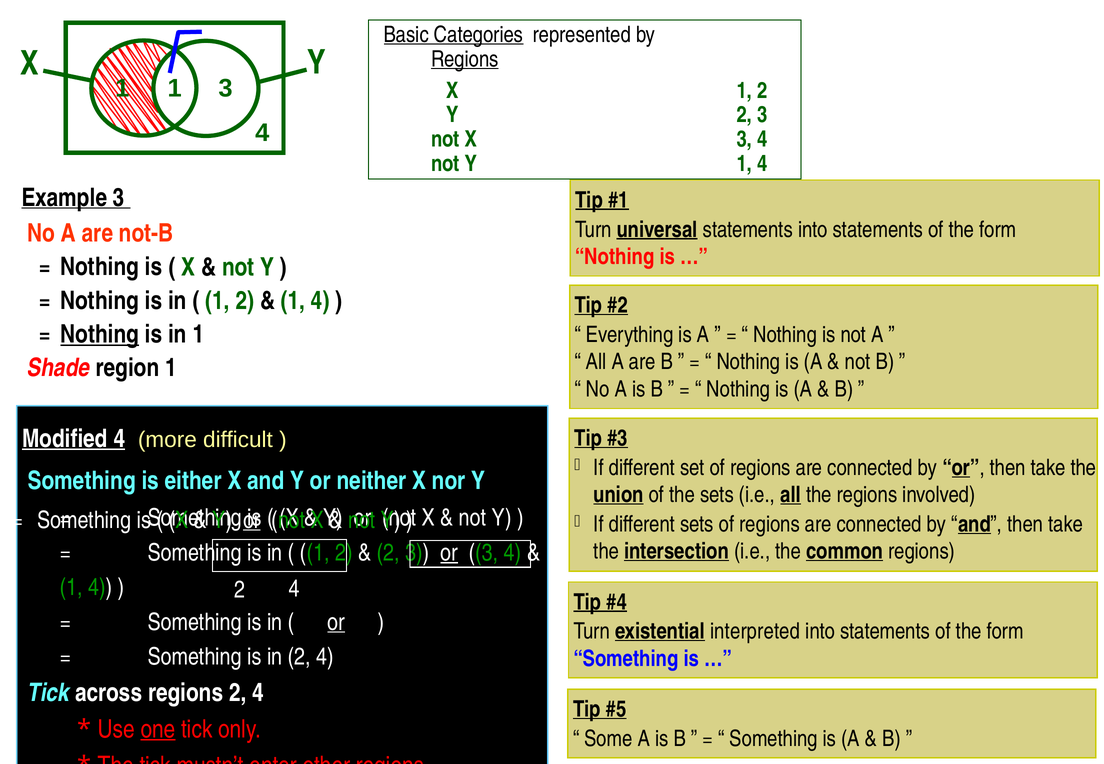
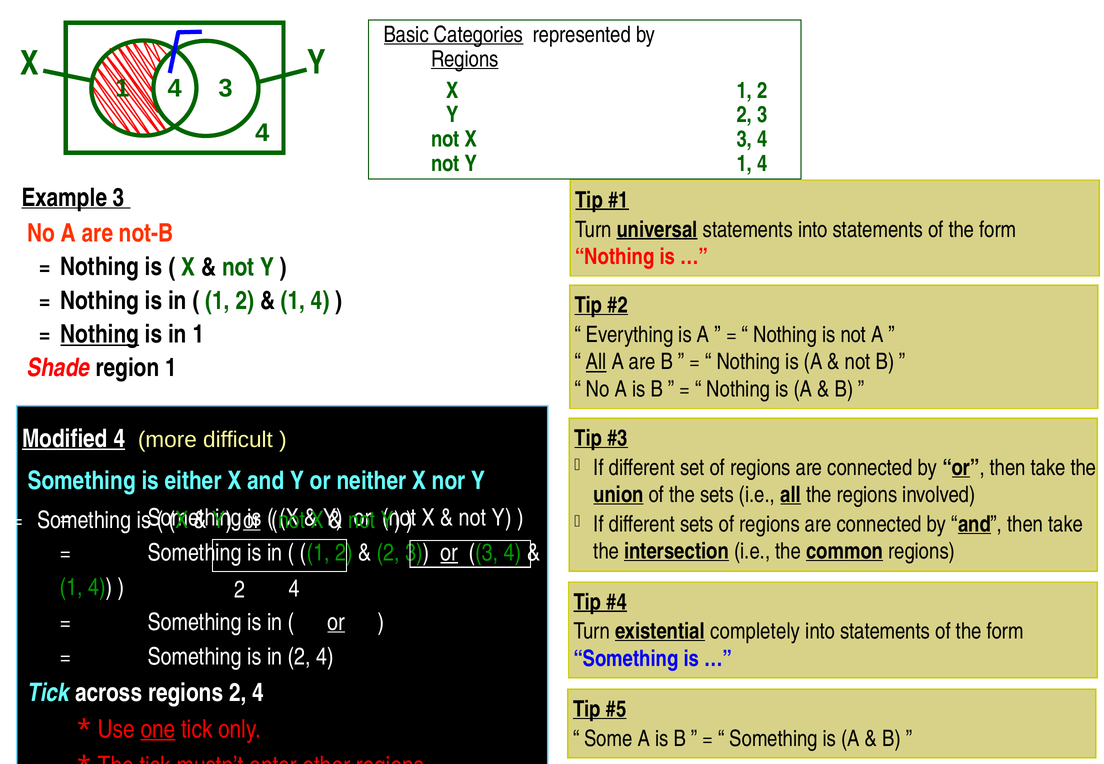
1 at (175, 89): 1 -> 4
All at (596, 362) underline: none -> present
interpreted: interpreted -> completely
